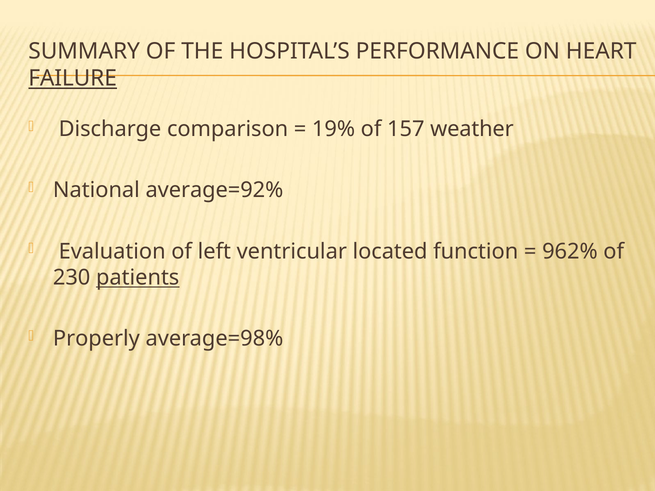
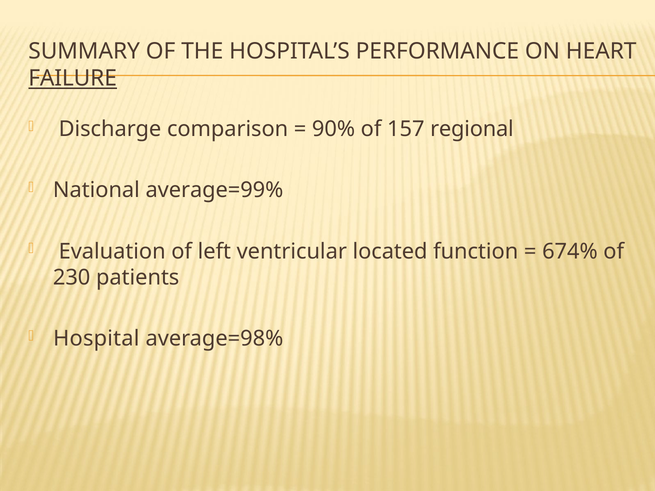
19%: 19% -> 90%
weather: weather -> regional
average=92%: average=92% -> average=99%
962%: 962% -> 674%
patients underline: present -> none
Properly: Properly -> Hospital
